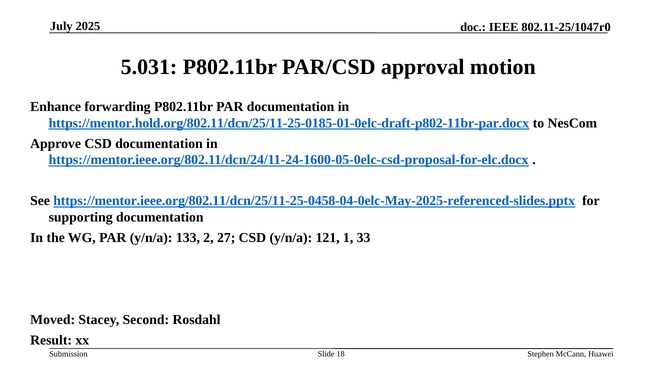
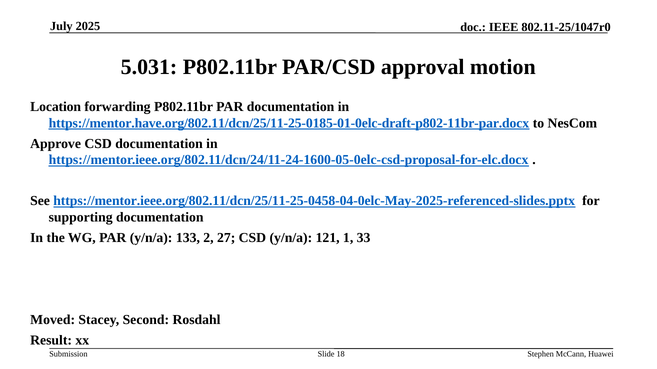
Enhance: Enhance -> Location
https://mentor.hold.org/802.11/dcn/25/11-25-0185-01-0elc-draft-p802-11br-par.docx: https://mentor.hold.org/802.11/dcn/25/11-25-0185-01-0elc-draft-p802-11br-par.docx -> https://mentor.have.org/802.11/dcn/25/11-25-0185-01-0elc-draft-p802-11br-par.docx
